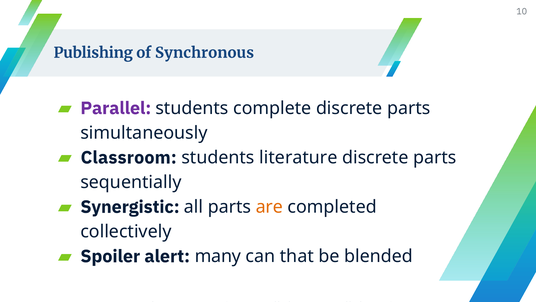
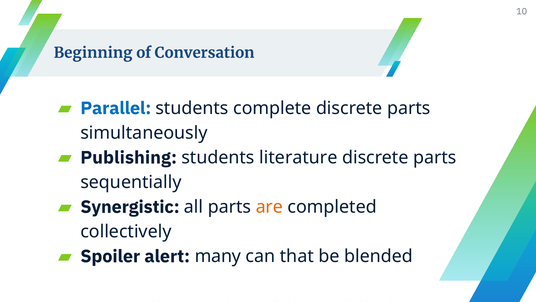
Publishing: Publishing -> Beginning
Synchronous: Synchronous -> Conversation
Parallel colour: purple -> blue
Classroom: Classroom -> Publishing
